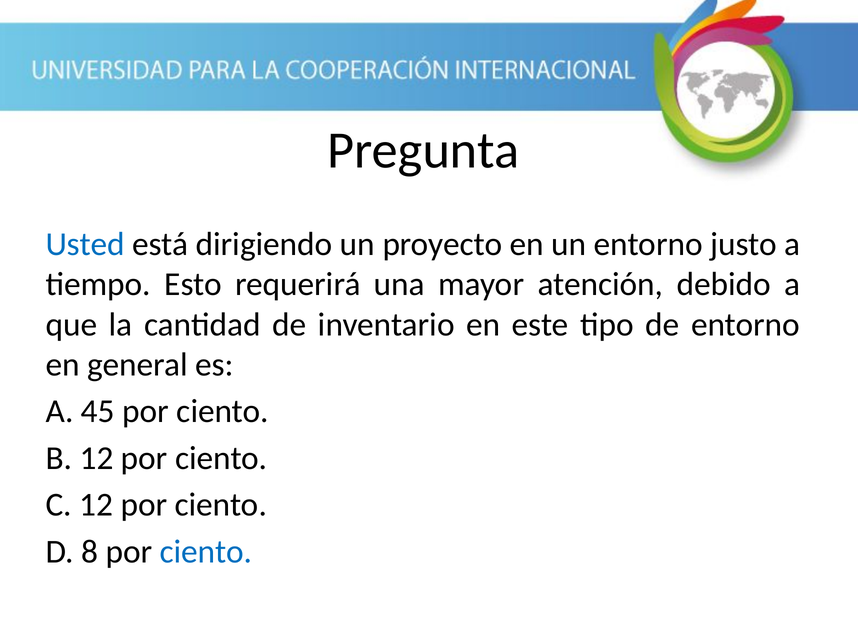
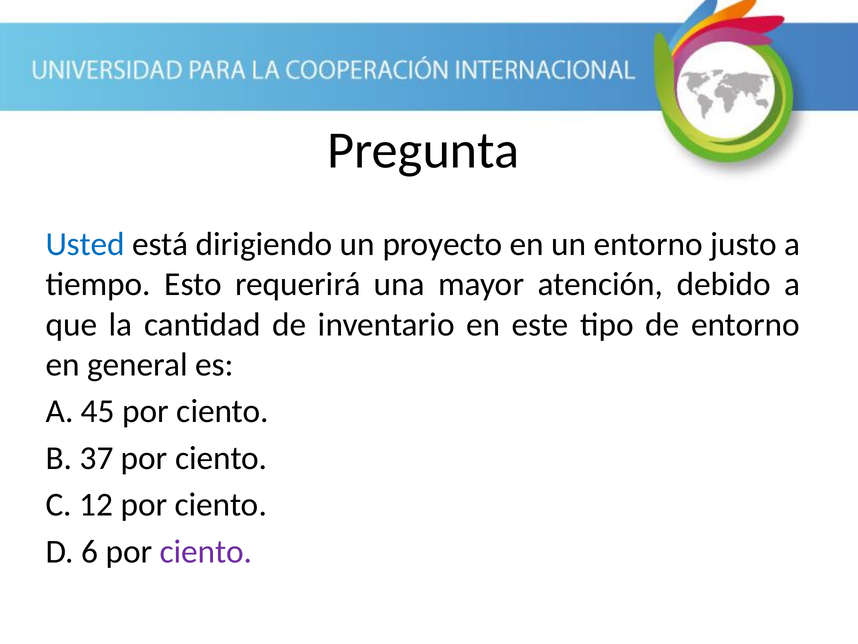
B 12: 12 -> 37
8: 8 -> 6
ciento at (206, 551) colour: blue -> purple
